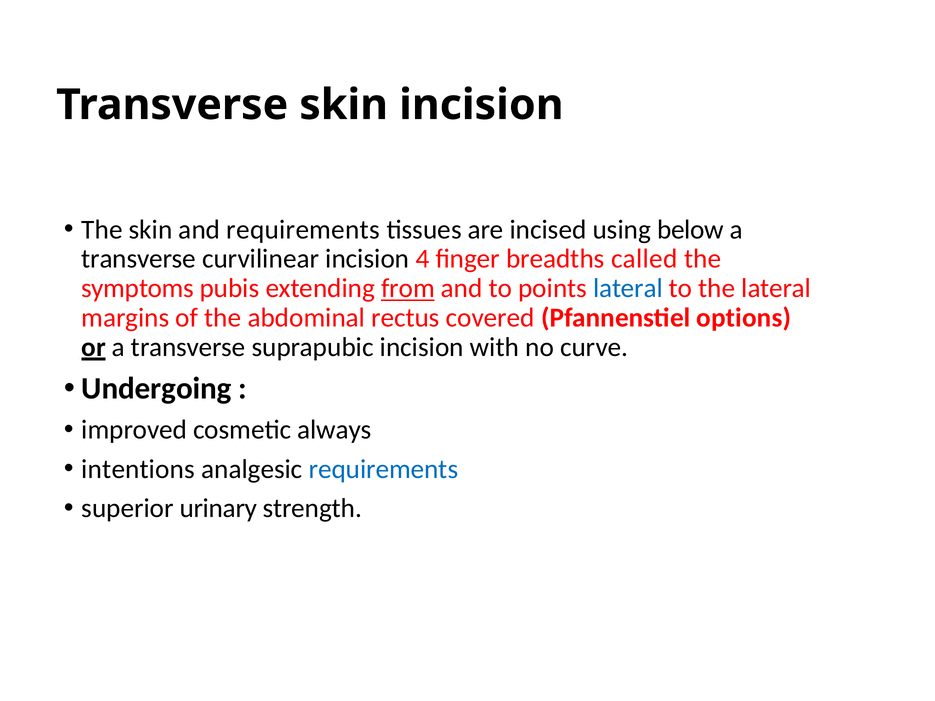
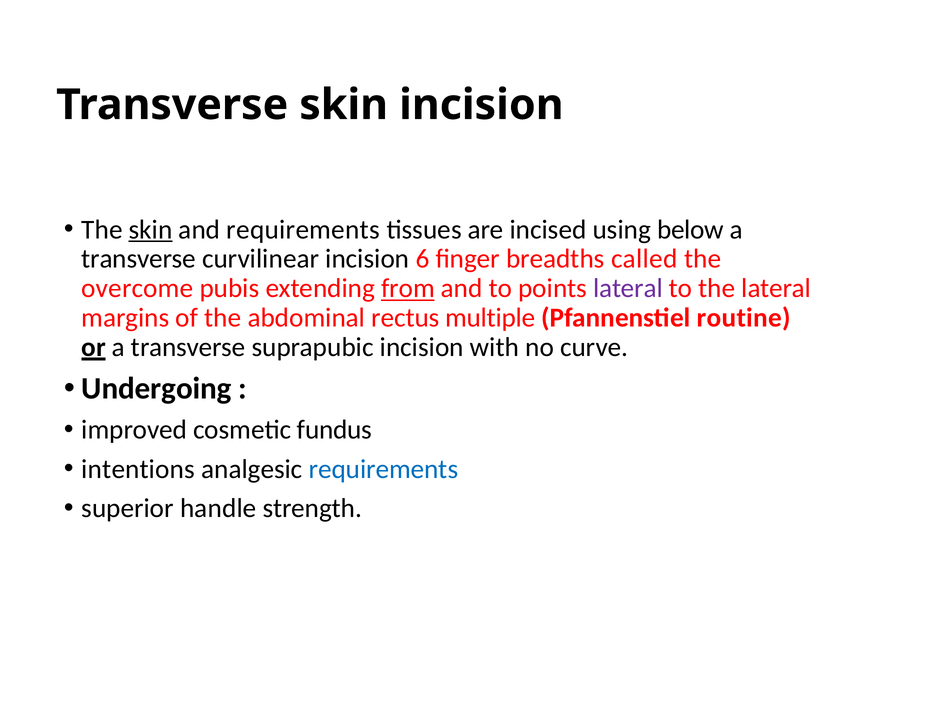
skin at (150, 230) underline: none -> present
4: 4 -> 6
symptoms: symptoms -> overcome
lateral at (628, 289) colour: blue -> purple
covered: covered -> multiple
options: options -> routine
always: always -> fundus
urinary: urinary -> handle
